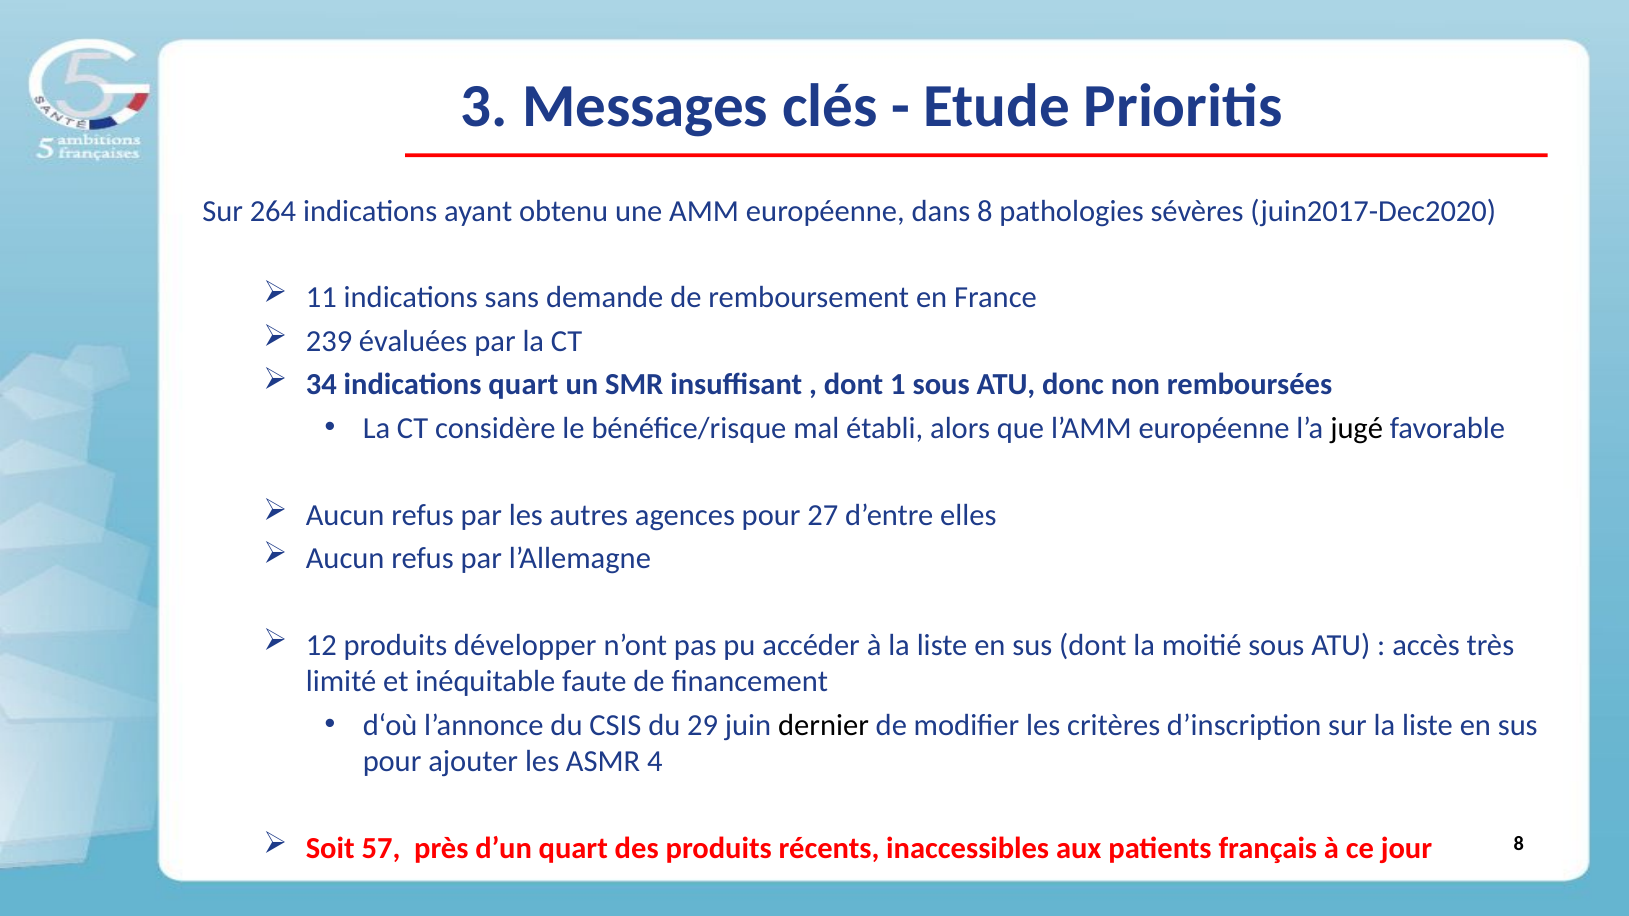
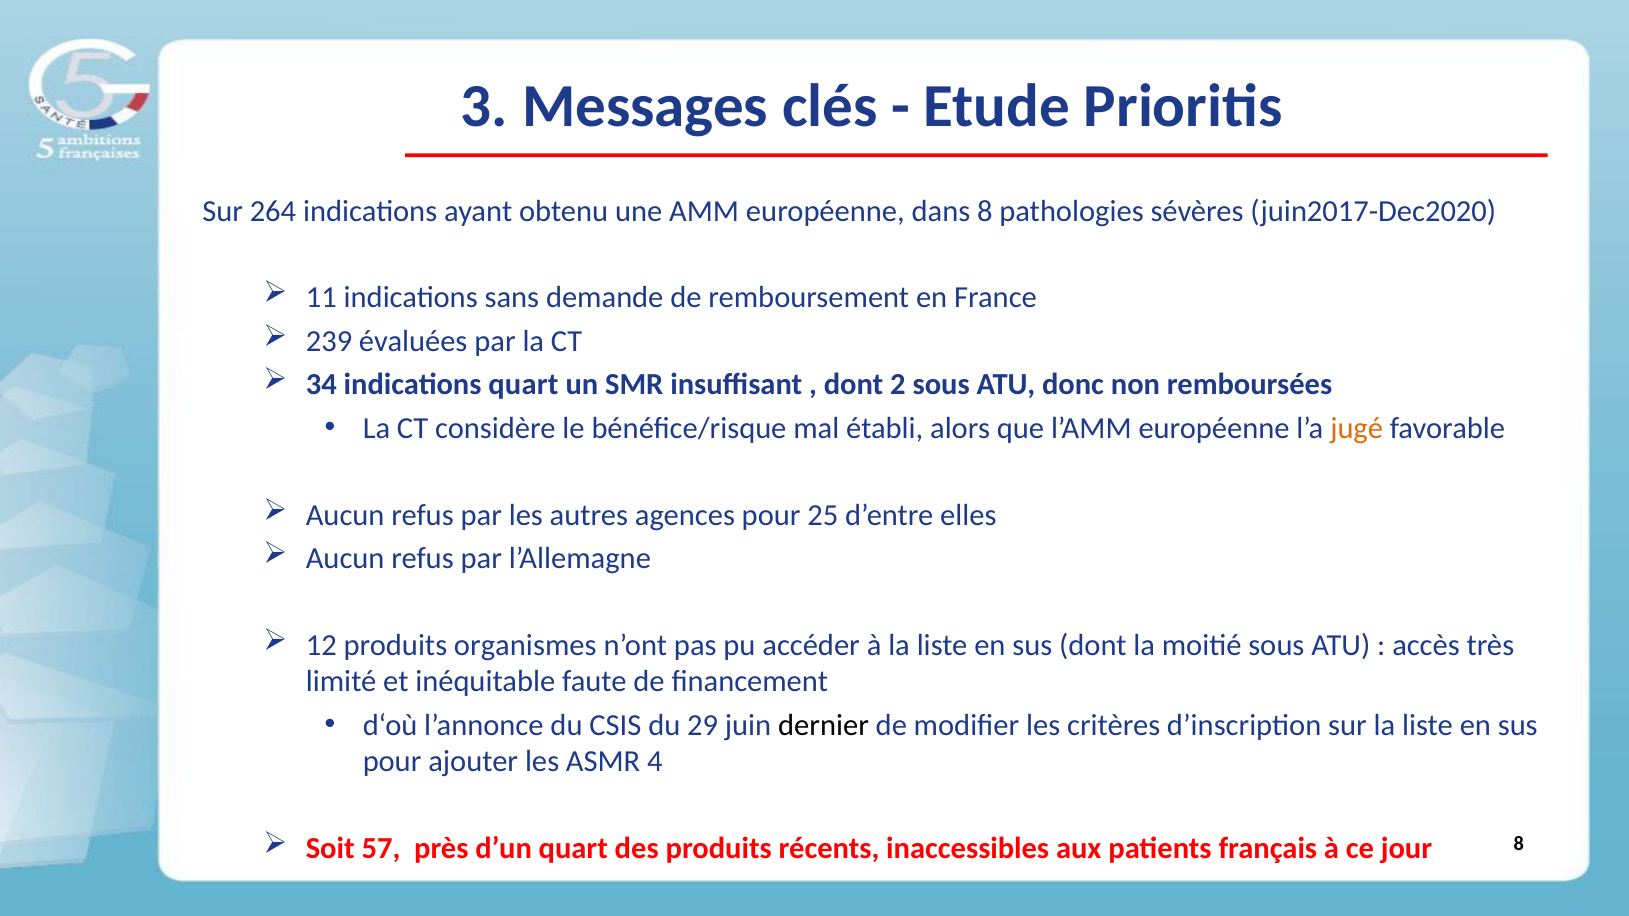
1: 1 -> 2
jugé colour: black -> orange
27: 27 -> 25
développer: développer -> organismes
